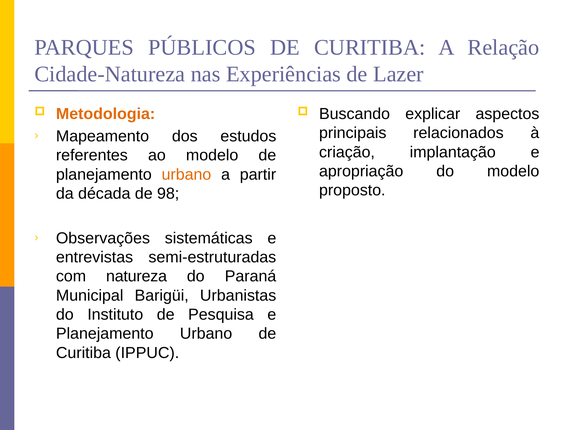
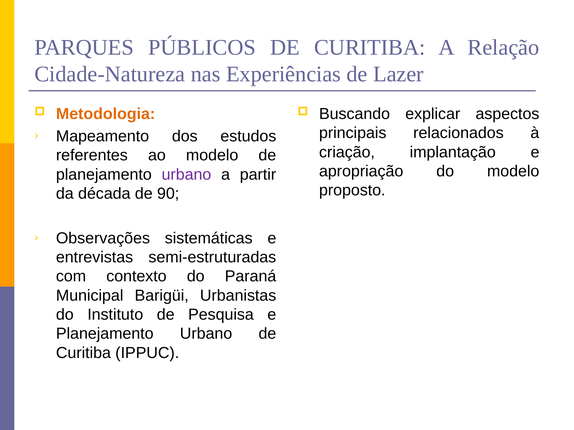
urbano at (186, 175) colour: orange -> purple
98: 98 -> 90
natureza: natureza -> contexto
